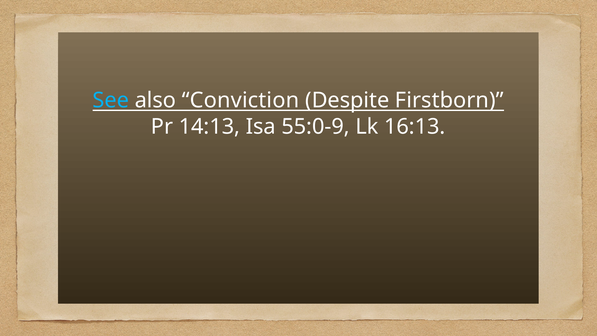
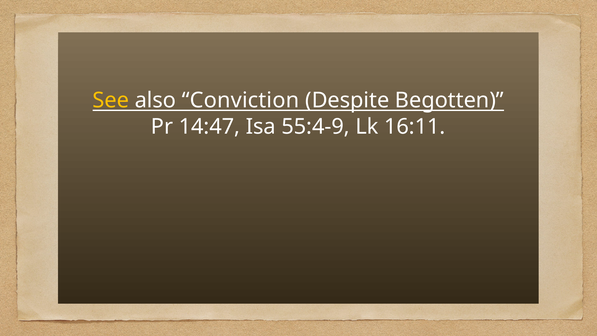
See colour: light blue -> yellow
Firstborn: Firstborn -> Begotten
14:13: 14:13 -> 14:47
55:0-9: 55:0-9 -> 55:4-9
16:13: 16:13 -> 16:11
